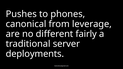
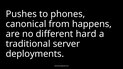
leverage: leverage -> happens
fairly: fairly -> hard
